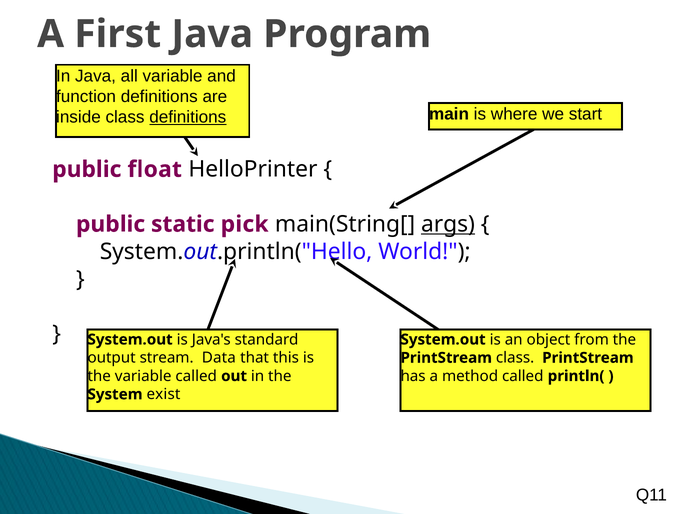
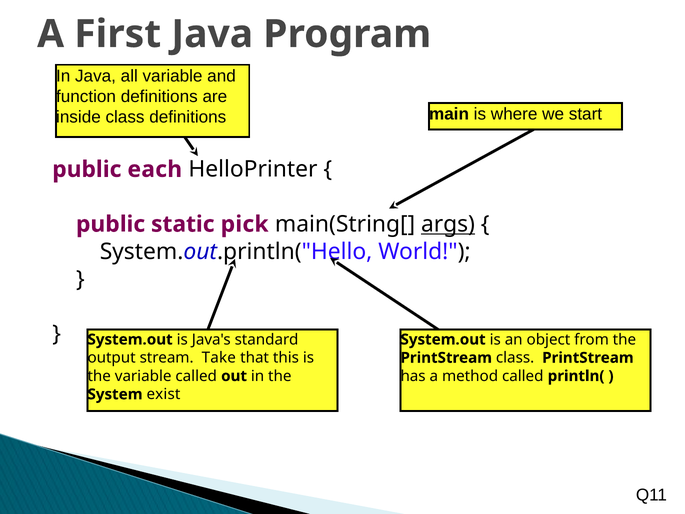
definitions at (188, 117) underline: present -> none
float: float -> each
Data: Data -> Take
